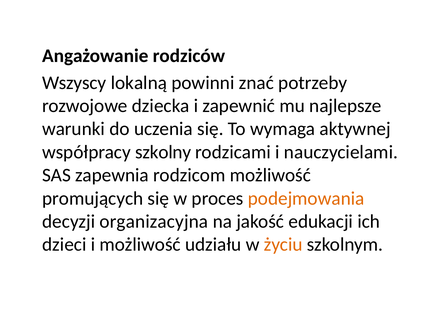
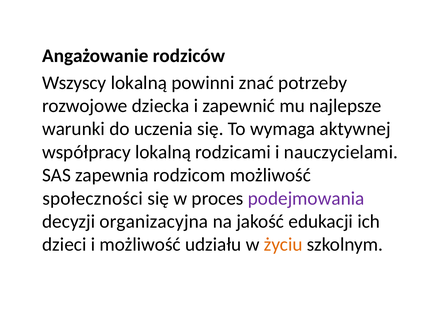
współpracy szkolny: szkolny -> lokalną
promujących: promujących -> społeczności
podejmowania colour: orange -> purple
